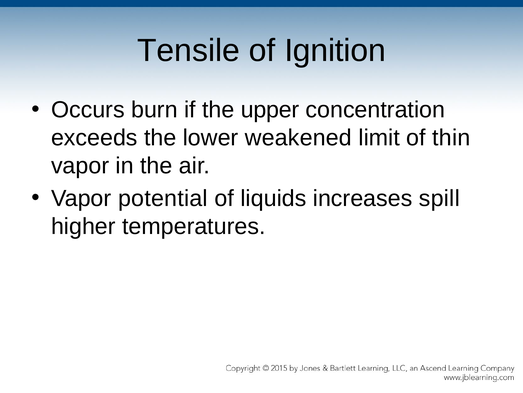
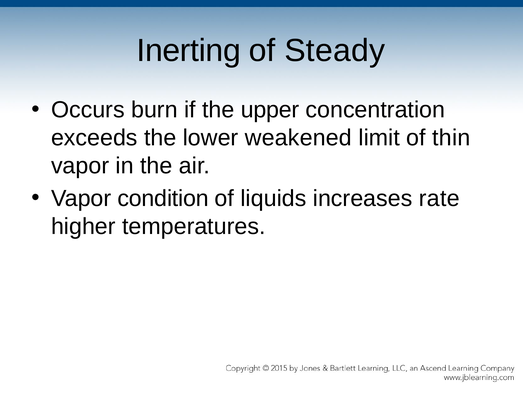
Tensile: Tensile -> Inerting
Ignition: Ignition -> Steady
potential: potential -> condition
spill: spill -> rate
